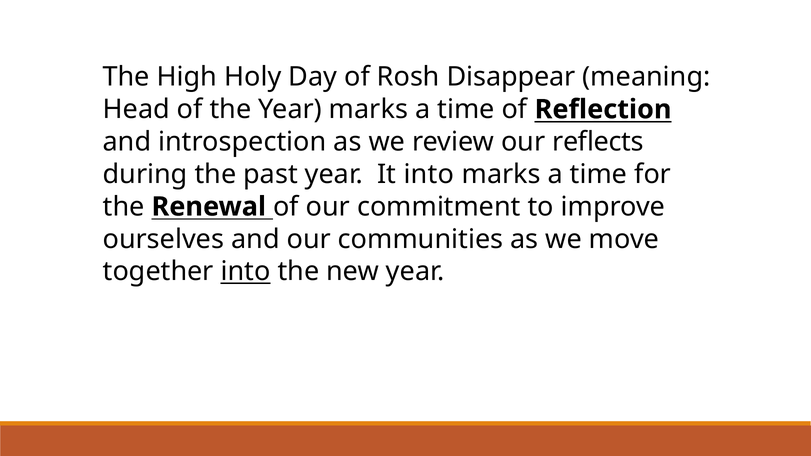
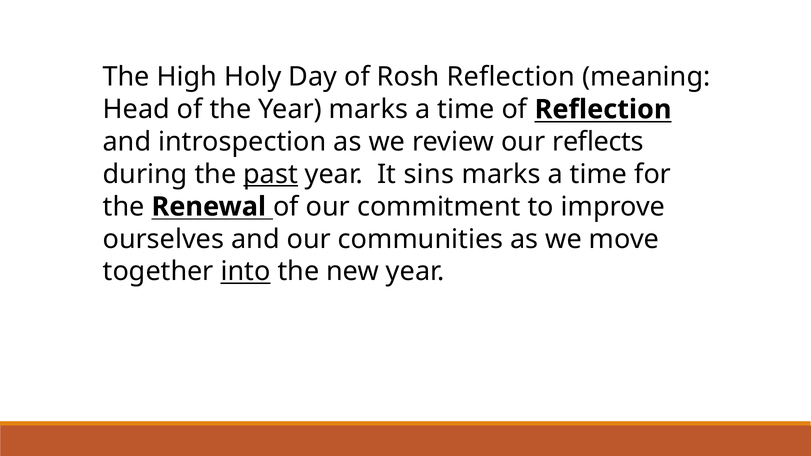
Rosh Disappear: Disappear -> Reflection
past underline: none -> present
It into: into -> sins
